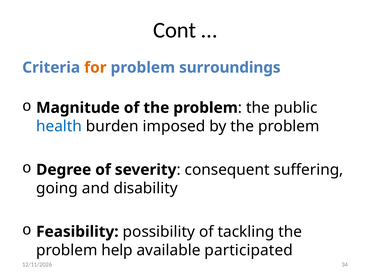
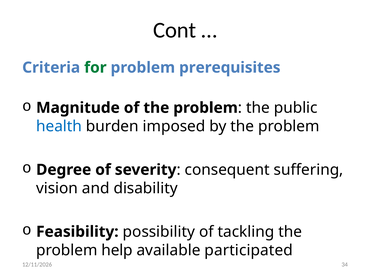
for colour: orange -> green
surroundings: surroundings -> prerequisites
going: going -> vision
